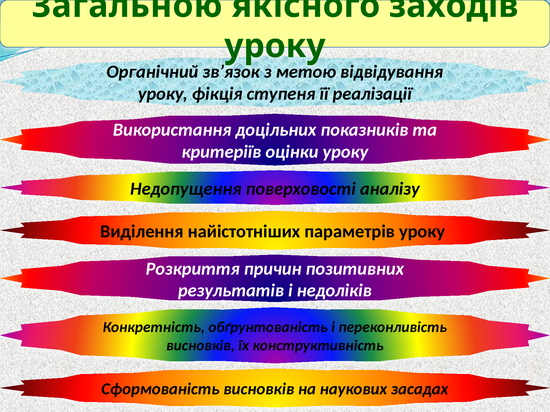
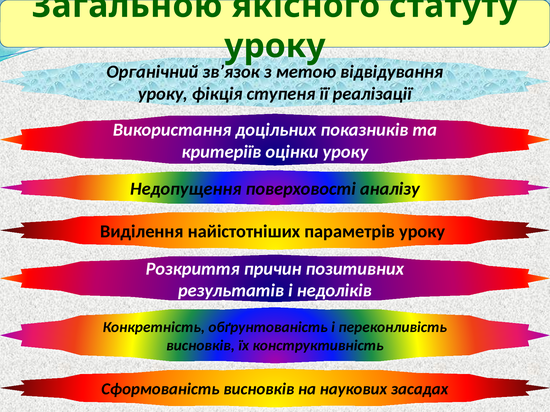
заходів: заходів -> статуту
